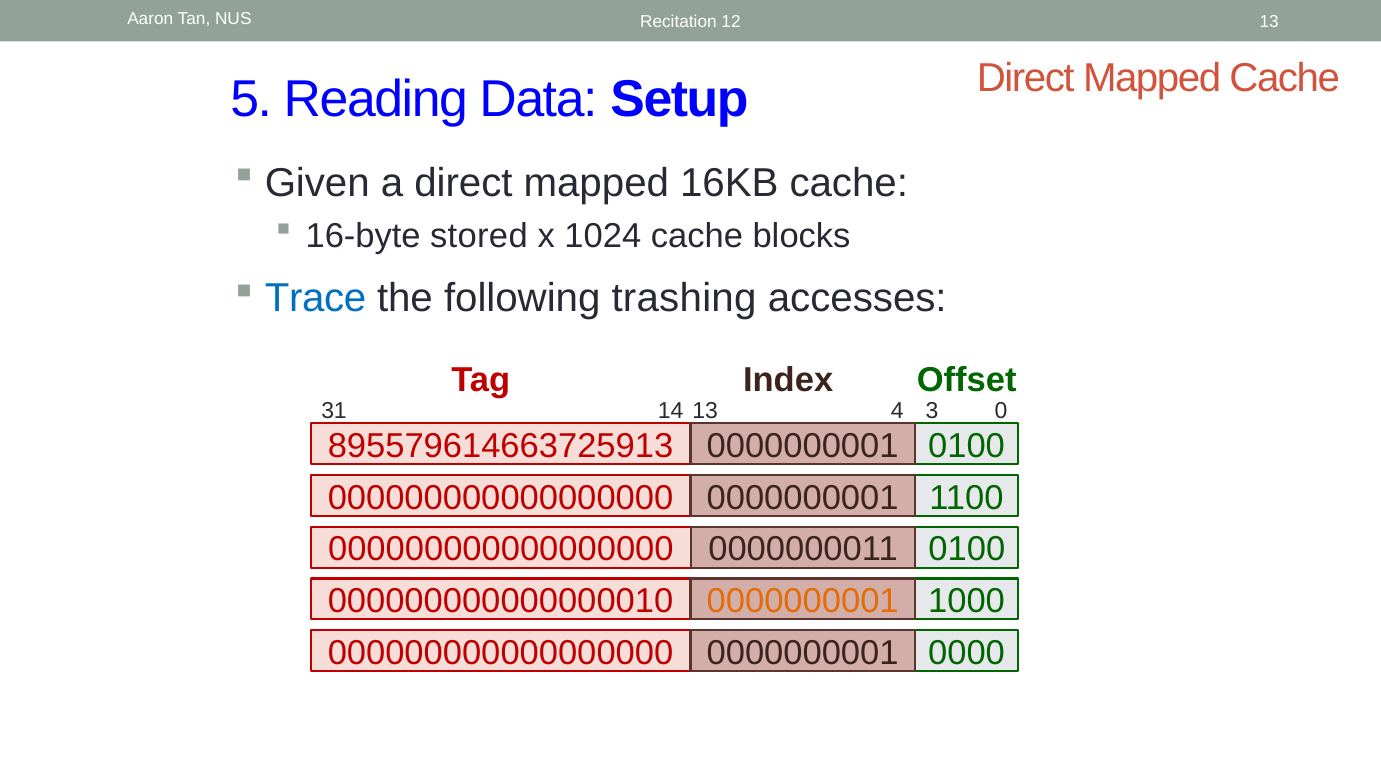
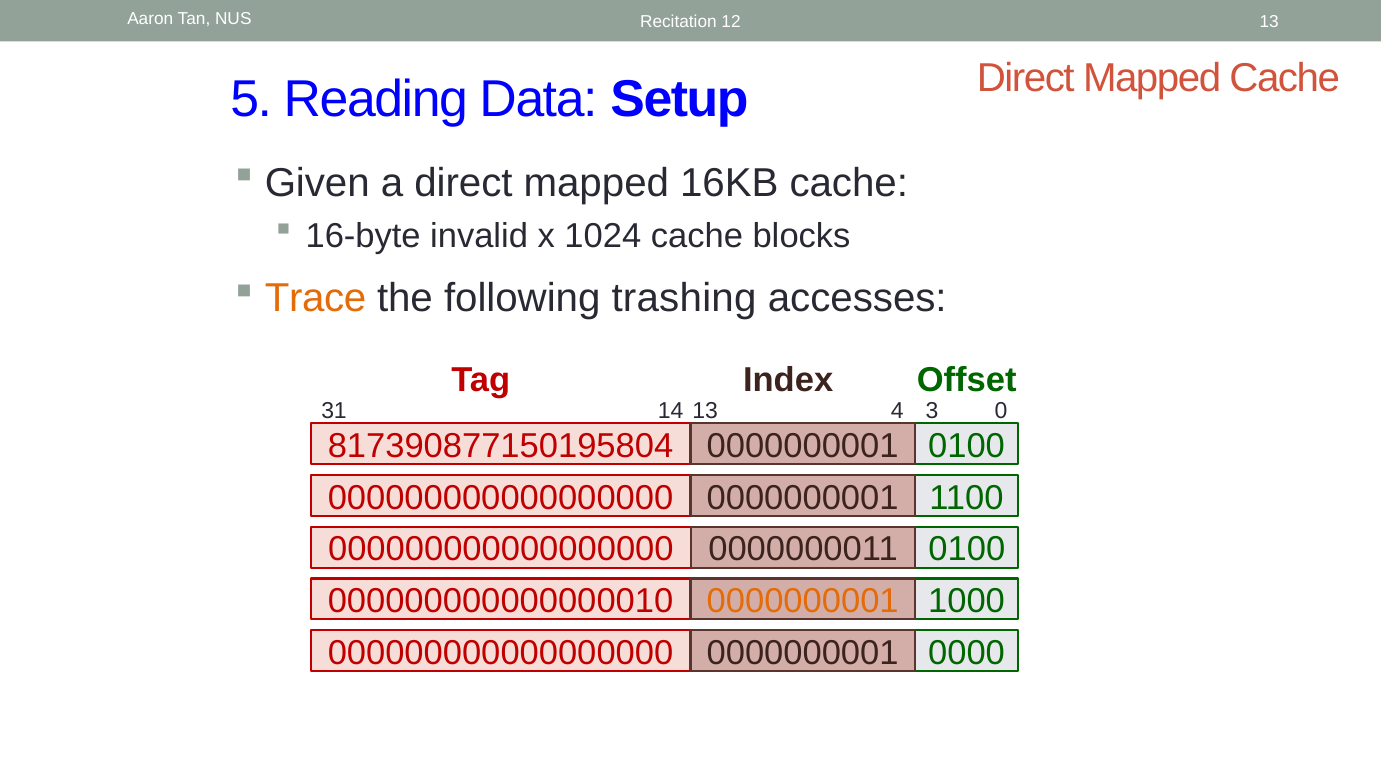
stored: stored -> invalid
Trace colour: blue -> orange
895579614663725913: 895579614663725913 -> 817390877150195804
